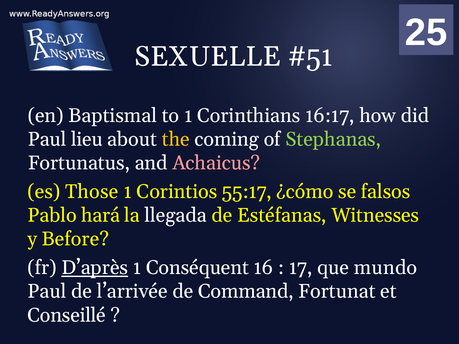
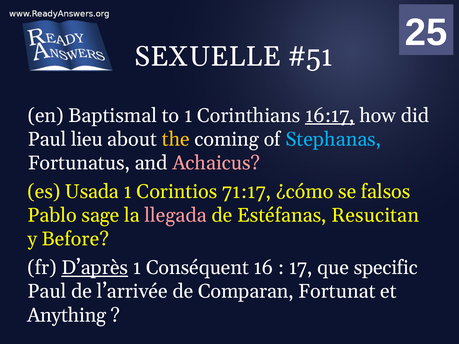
16:17 underline: none -> present
Stephanas colour: light green -> light blue
Those: Those -> Usada
55:17: 55:17 -> 71:17
hará: hará -> sage
llegada colour: white -> pink
Witnesses: Witnesses -> Resucitan
mundo: mundo -> specific
Command: Command -> Comparan
Conseillé: Conseillé -> Anything
